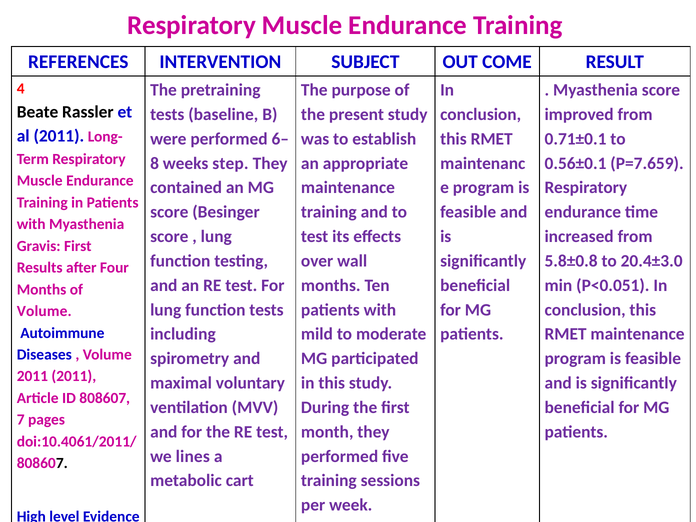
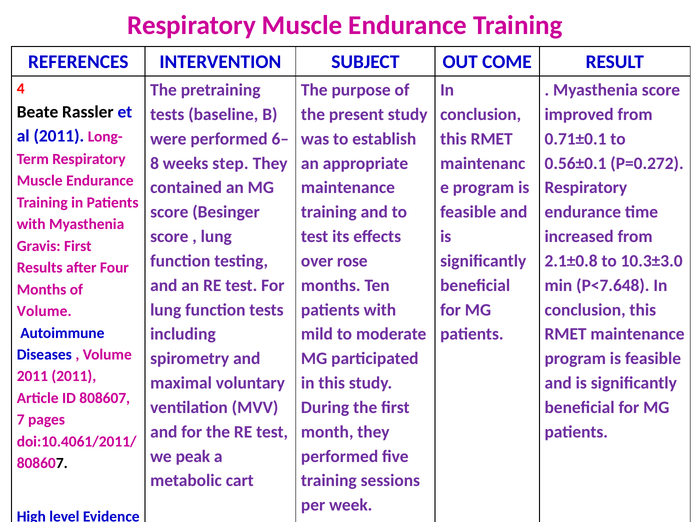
P=7.659: P=7.659 -> P=0.272
wall: wall -> rose
5.8±0.8: 5.8±0.8 -> 2.1±0.8
20.4±3.0: 20.4±3.0 -> 10.3±3.0
P<0.051: P<0.051 -> P<7.648
lines: lines -> peak
